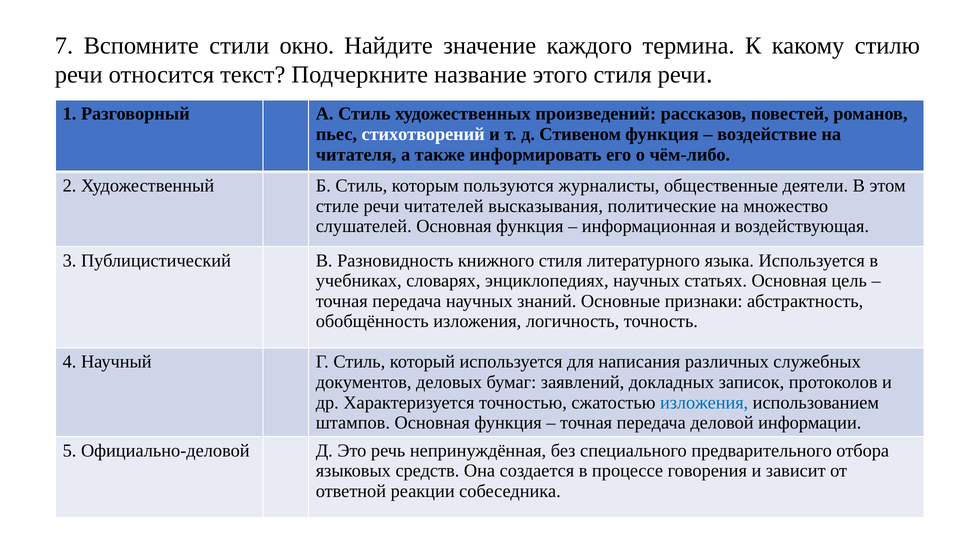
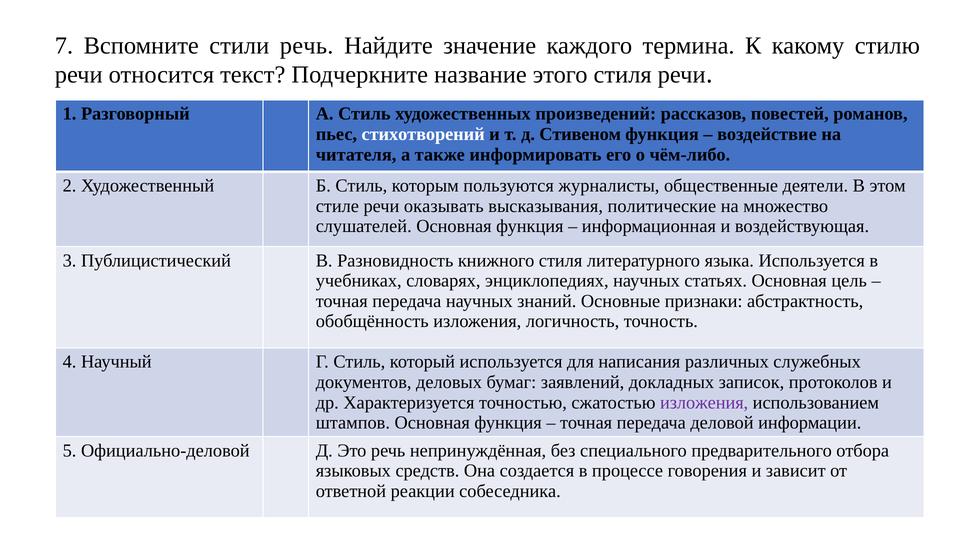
стили окно: окно -> речь
читателей: читателей -> оказывать
изложения at (704, 403) colour: blue -> purple
